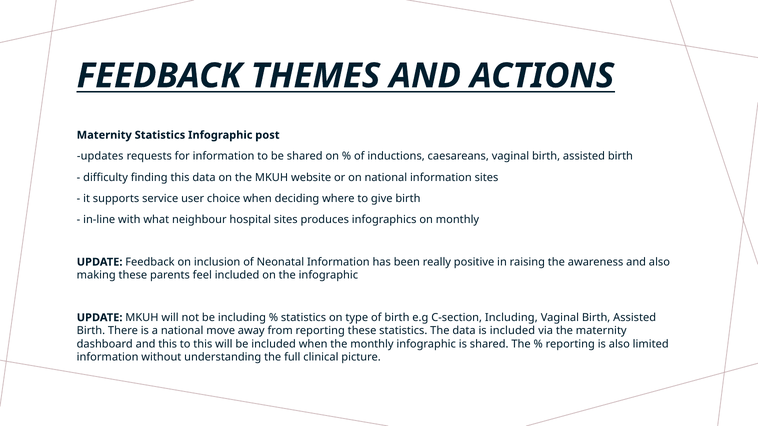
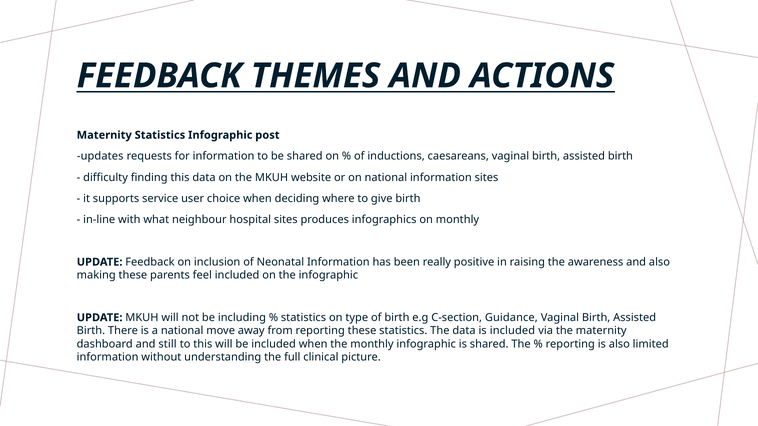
C-section Including: Including -> Guidance
and this: this -> still
